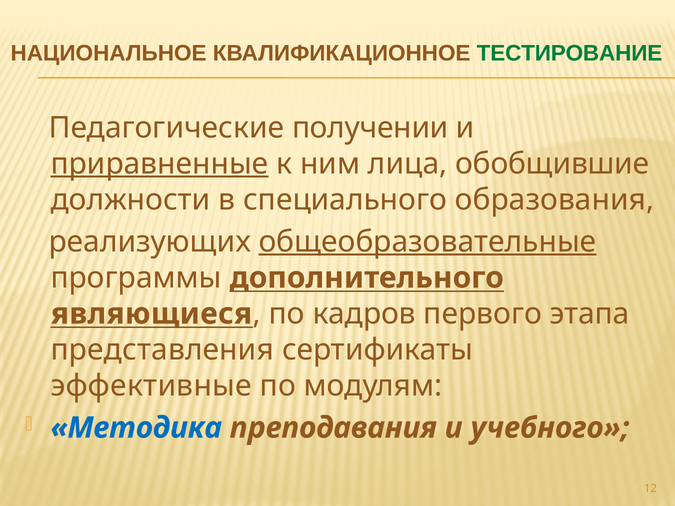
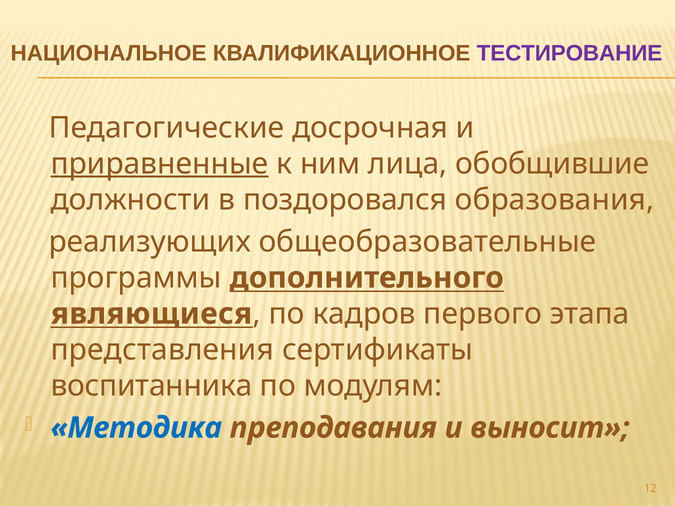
ТЕСТИРОВАНИЕ colour: green -> purple
получении: получении -> досрочная
специального: специального -> поздоровался
общеобразовательные underline: present -> none
эффективные: эффективные -> воспитанника
учебного: учебного -> выносит
